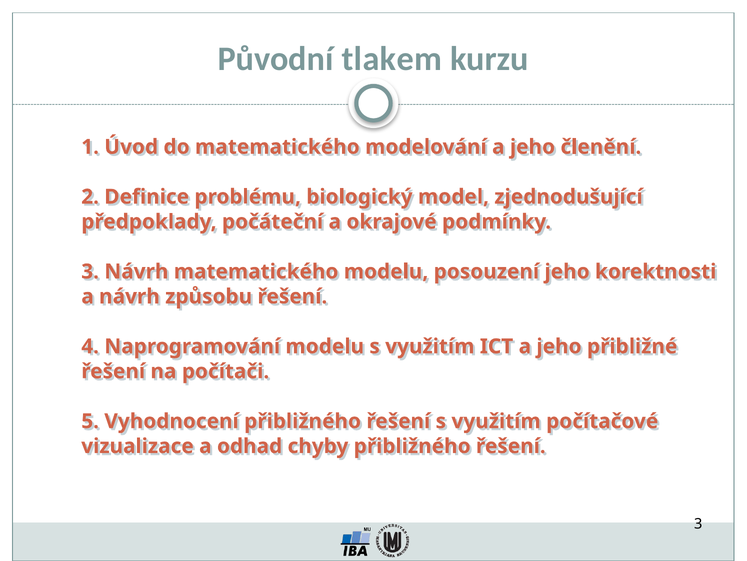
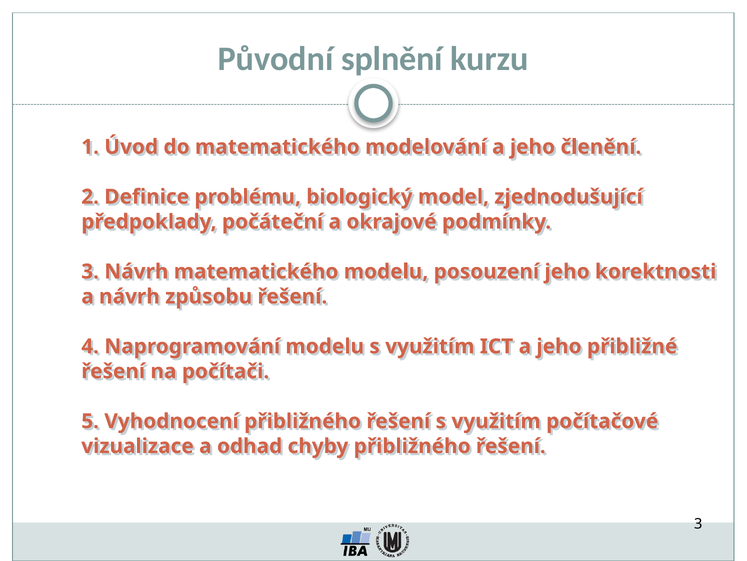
tlakem: tlakem -> splnění
